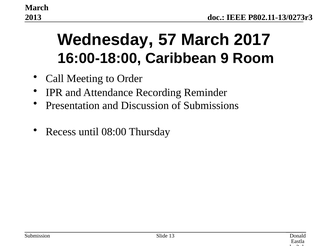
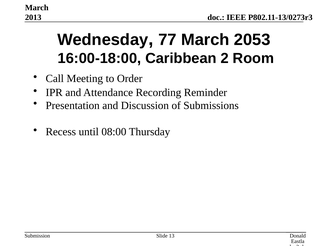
57: 57 -> 77
2017: 2017 -> 2053
9: 9 -> 2
